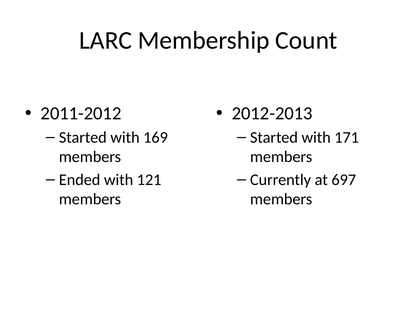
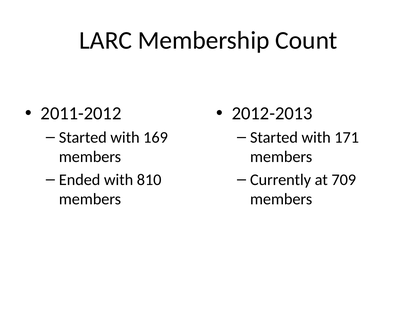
121: 121 -> 810
697: 697 -> 709
